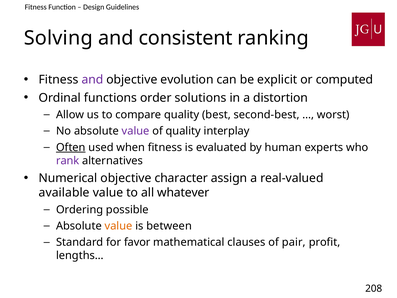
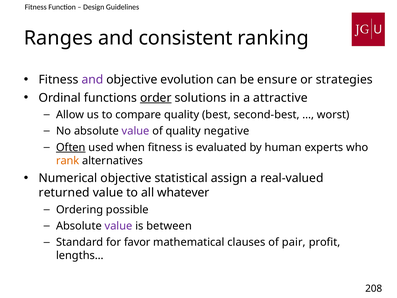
Solving: Solving -> Ranges
explicit: explicit -> ensure
computed: computed -> strategies
order underline: none -> present
distortion: distortion -> attractive
interplay: interplay -> negative
rank colour: purple -> orange
character: character -> statistical
available: available -> returned
value at (119, 226) colour: orange -> purple
